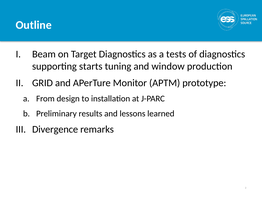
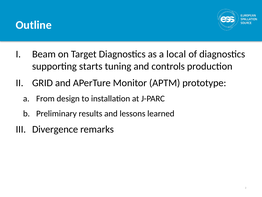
tests: tests -> local
window: window -> controls
